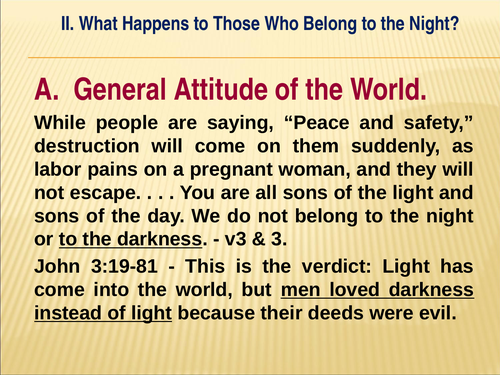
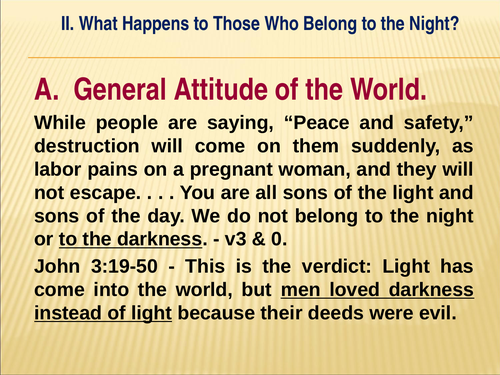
3: 3 -> 0
3:19-81: 3:19-81 -> 3:19-50
